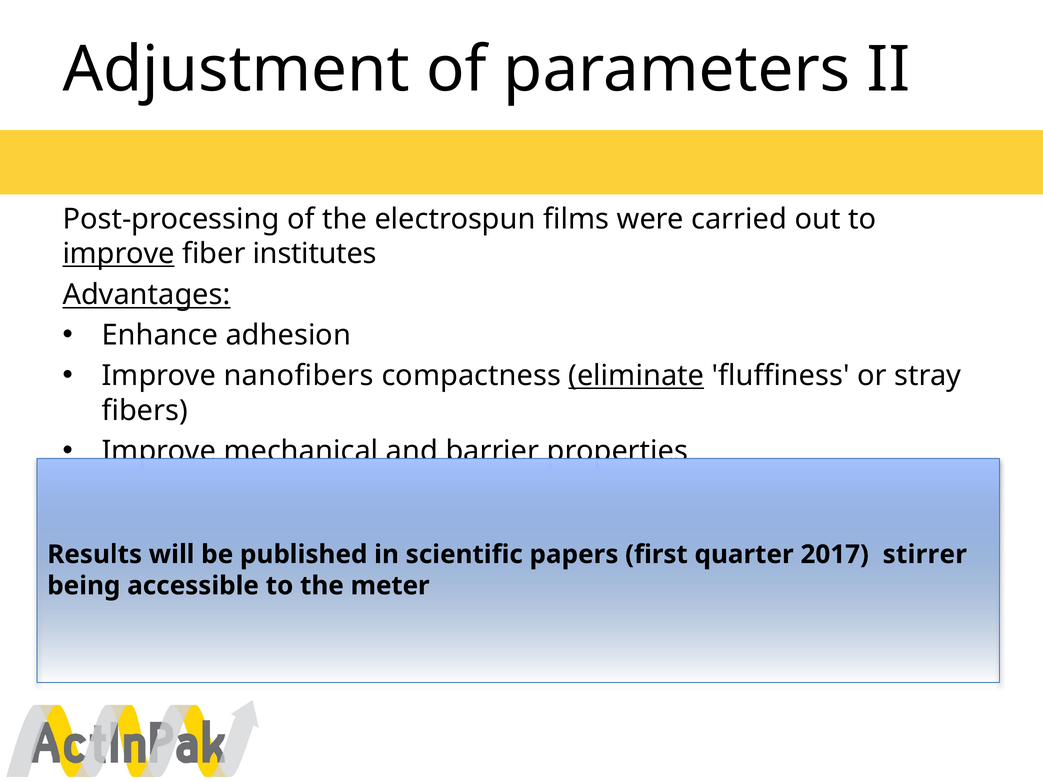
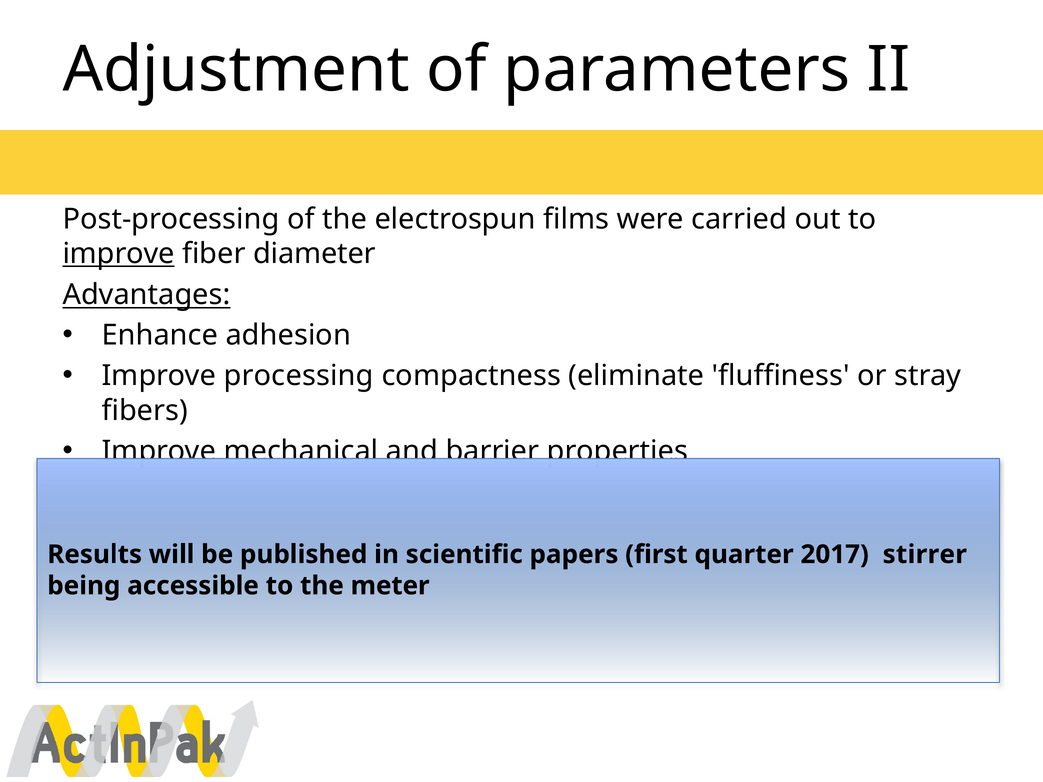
institutes: institutes -> diameter
nanofibers: nanofibers -> processing
eliminate underline: present -> none
